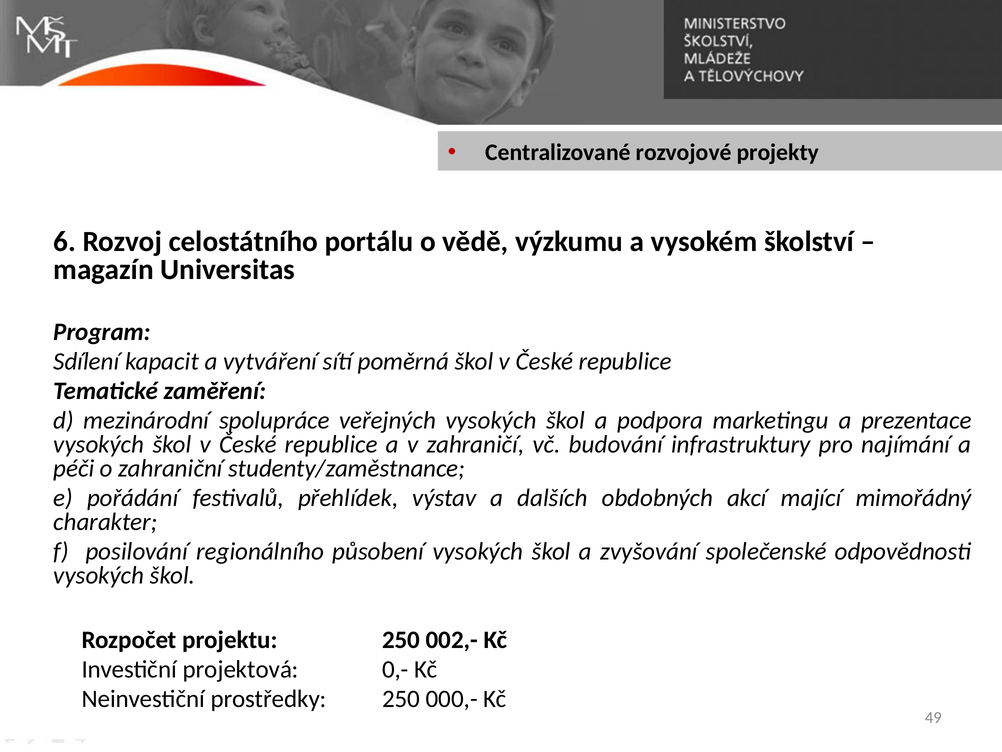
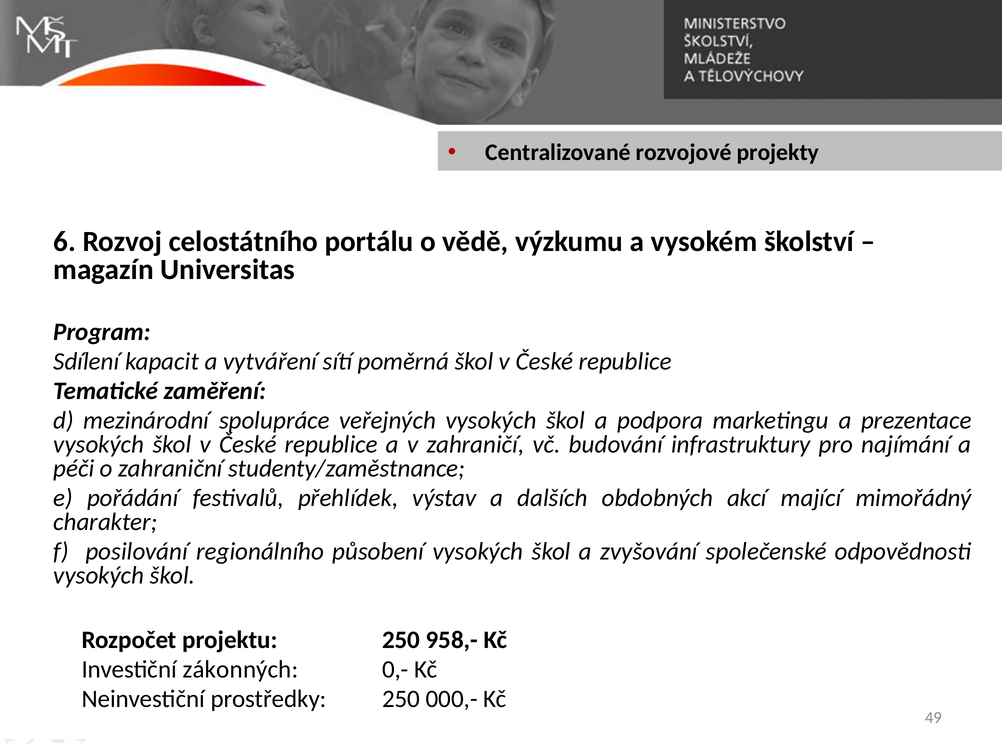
002,-: 002,- -> 958,-
projektová: projektová -> zákonných
